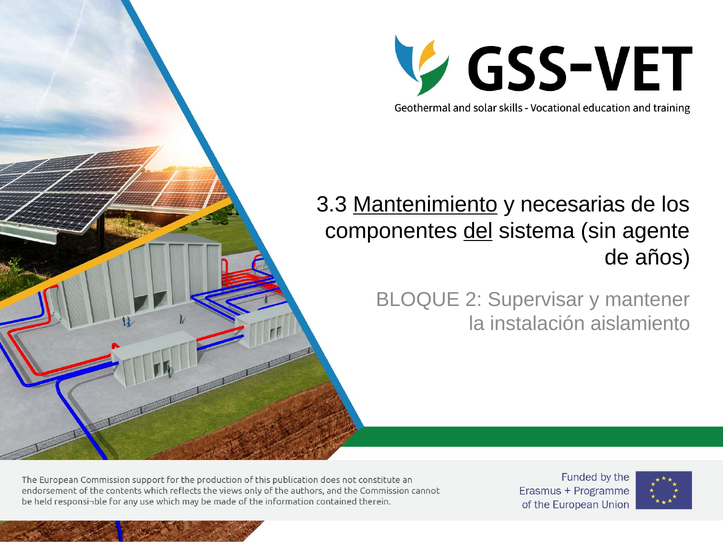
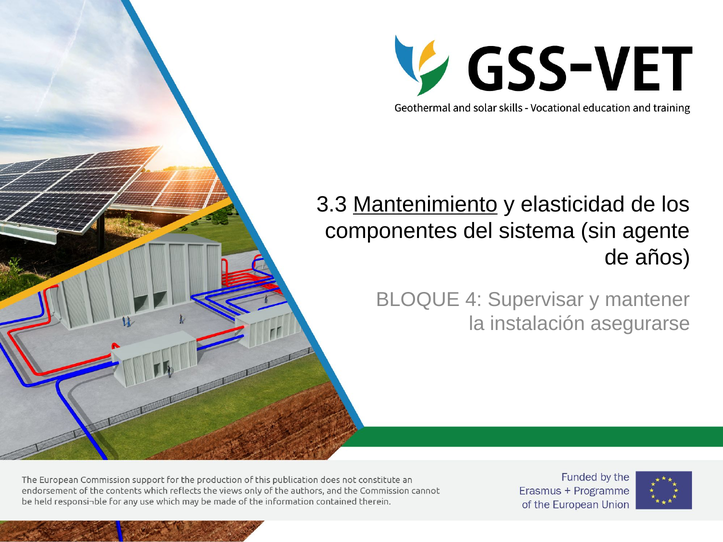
necesarias: necesarias -> elasticidad
del underline: present -> none
2: 2 -> 4
aislamiento: aislamiento -> asegurarse
